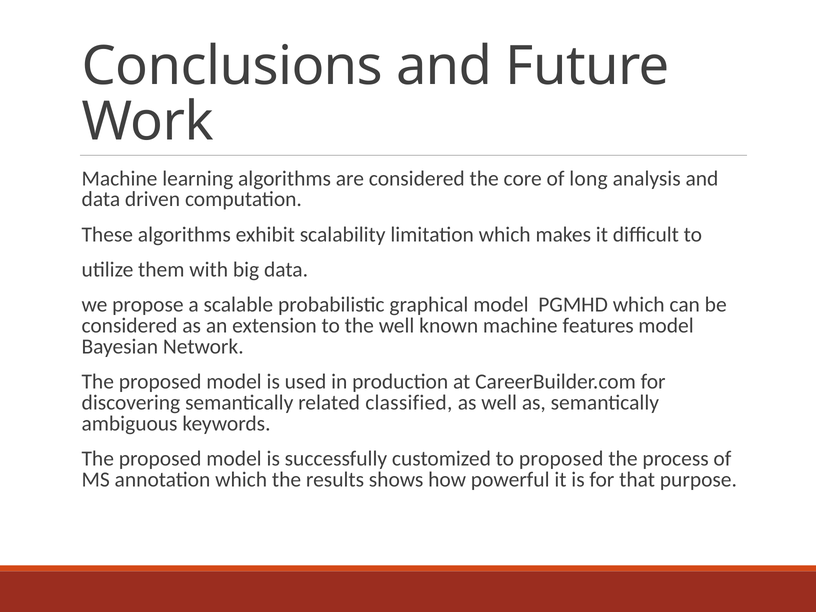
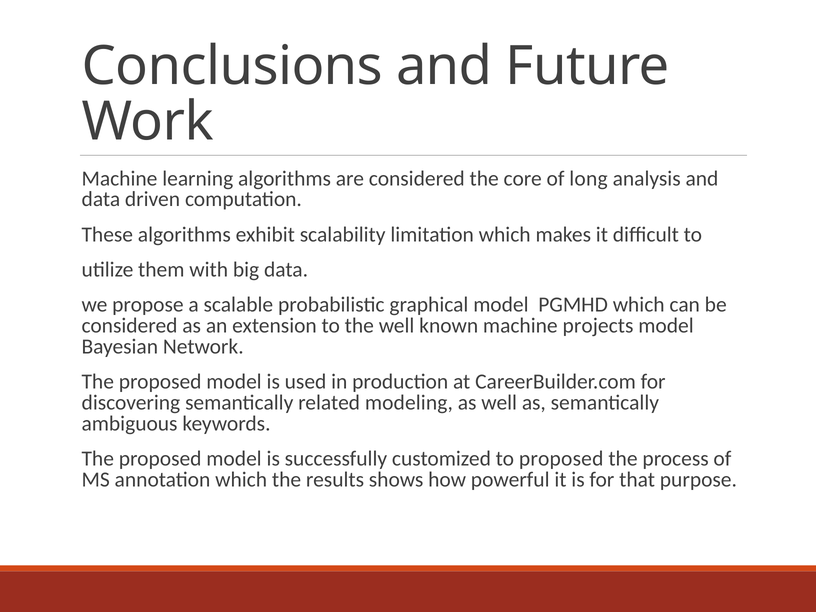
features: features -> projects
classified: classified -> modeling
